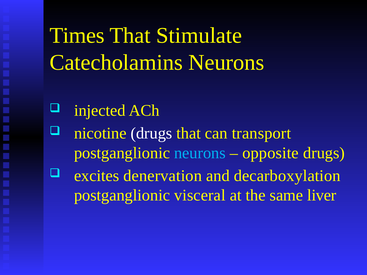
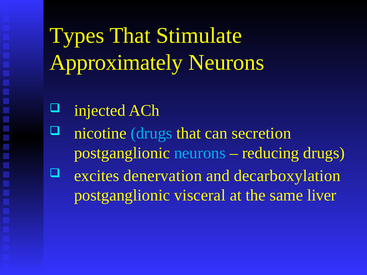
Times: Times -> Types
Catecholamins: Catecholamins -> Approximately
drugs at (151, 133) colour: white -> light blue
transport: transport -> secretion
opposite: opposite -> reducing
